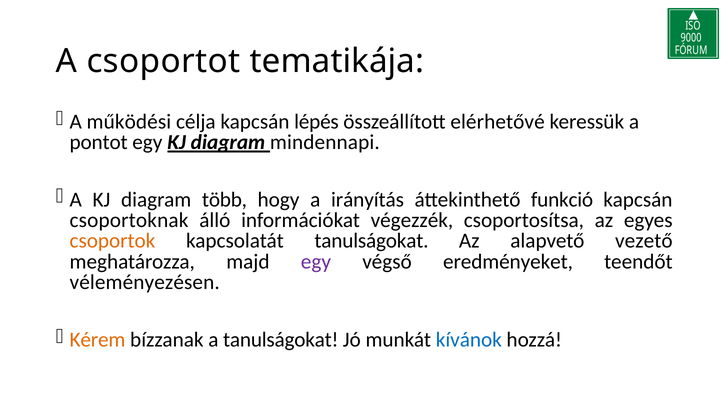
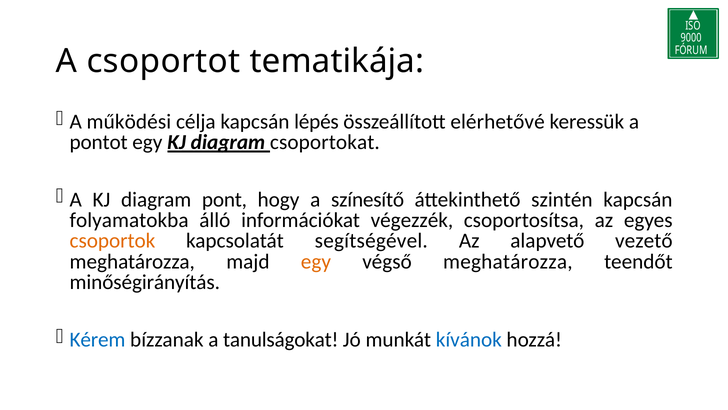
mindennapi: mindennapi -> csoportokat
több: több -> pont
irányítás: irányítás -> színesítő
funkció: funkció -> szintén
csoportoknak: csoportoknak -> folyamatokba
kapcsolatát tanulságokat: tanulságokat -> segítségével
egy at (316, 261) colour: purple -> orange
végső eredményeket: eredményeket -> meghatározza
véleményezésen: véleményezésen -> minőségirányítás
Kérem colour: orange -> blue
